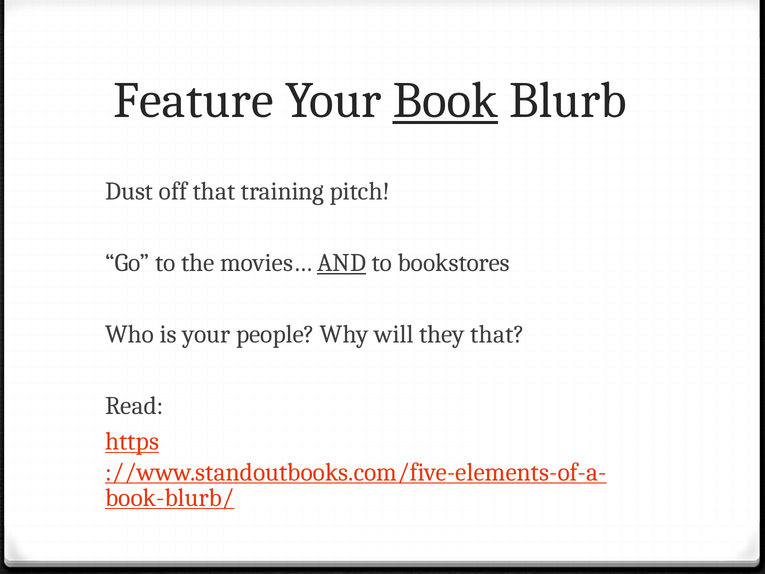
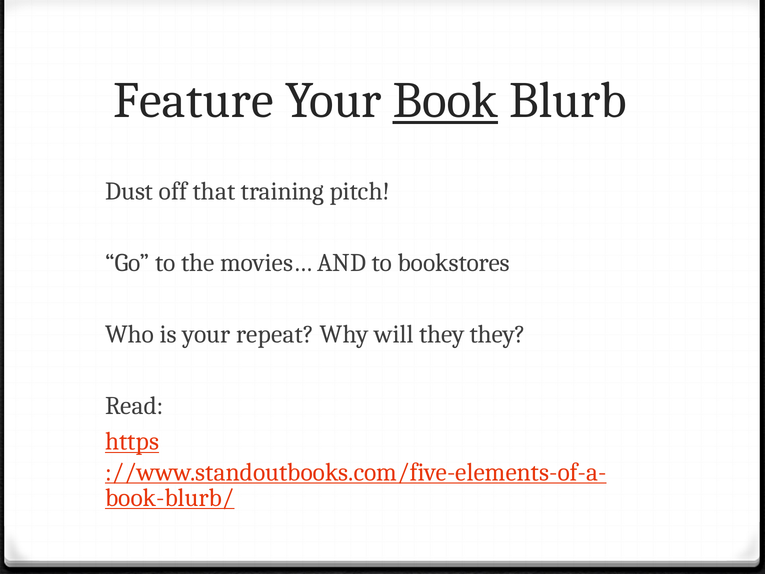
AND underline: present -> none
people: people -> repeat
they that: that -> they
